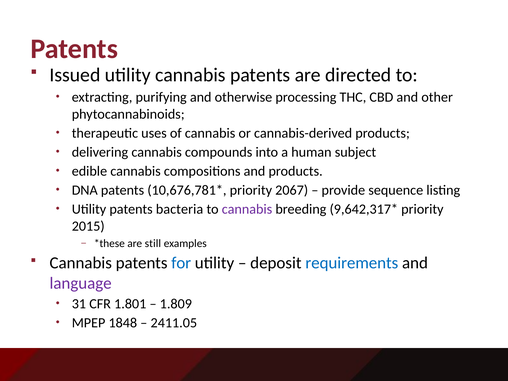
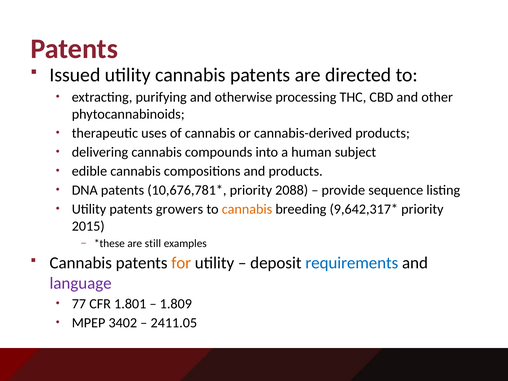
2067: 2067 -> 2088
bacteria: bacteria -> growers
cannabis at (247, 209) colour: purple -> orange
for colour: blue -> orange
31: 31 -> 77
1848: 1848 -> 3402
